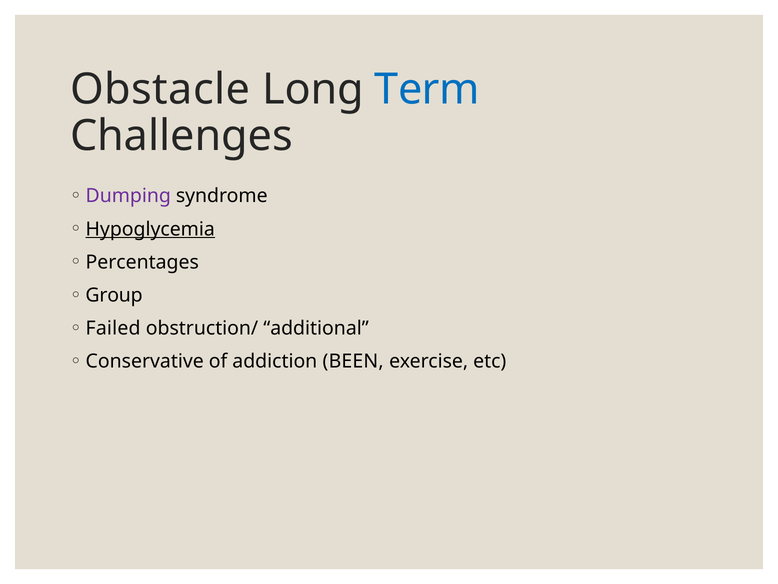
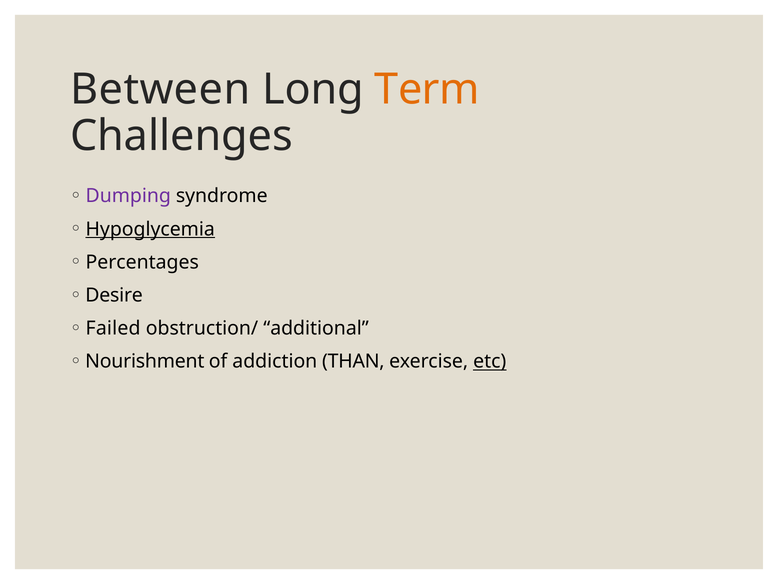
Obstacle: Obstacle -> Between
Term colour: blue -> orange
Group: Group -> Desire
Conservative: Conservative -> Nourishment
BEEN: BEEN -> THAN
etc underline: none -> present
